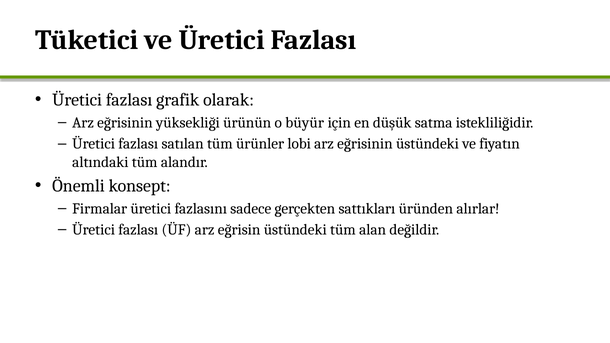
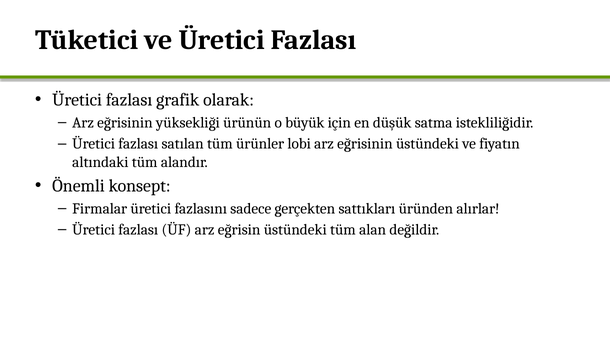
büyür: büyür -> büyük
